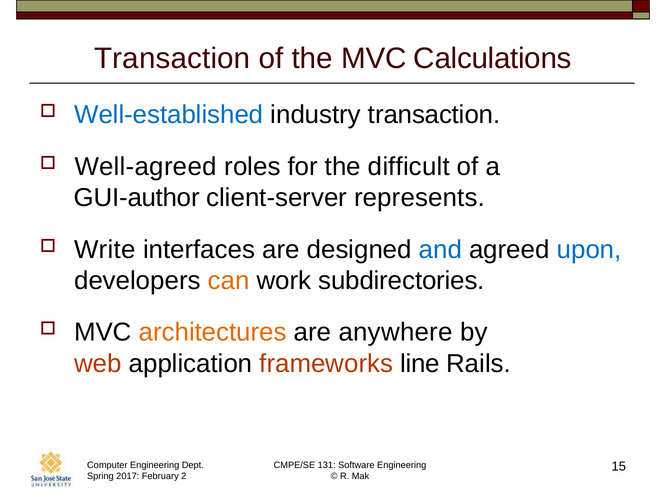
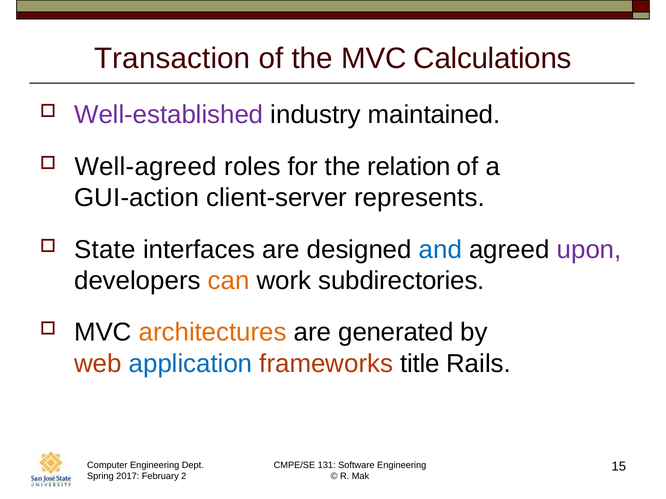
Well-established colour: blue -> purple
industry transaction: transaction -> maintained
difficult: difficult -> relation
GUI-author: GUI-author -> GUI-action
Write: Write -> State
upon colour: blue -> purple
anywhere: anywhere -> generated
application colour: black -> blue
line: line -> title
